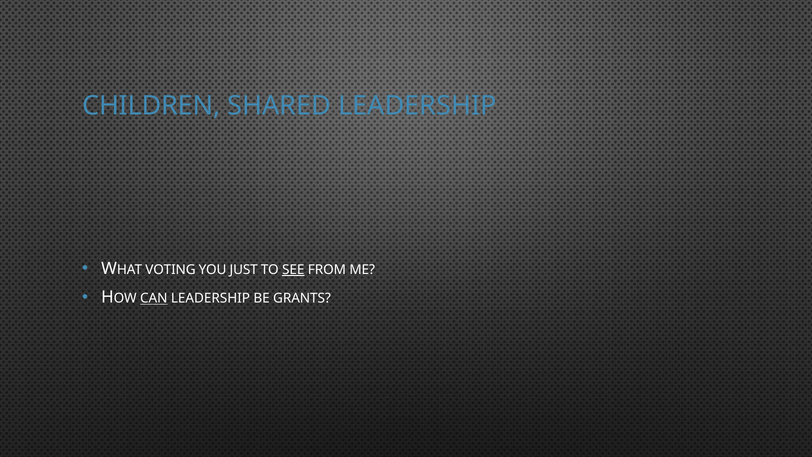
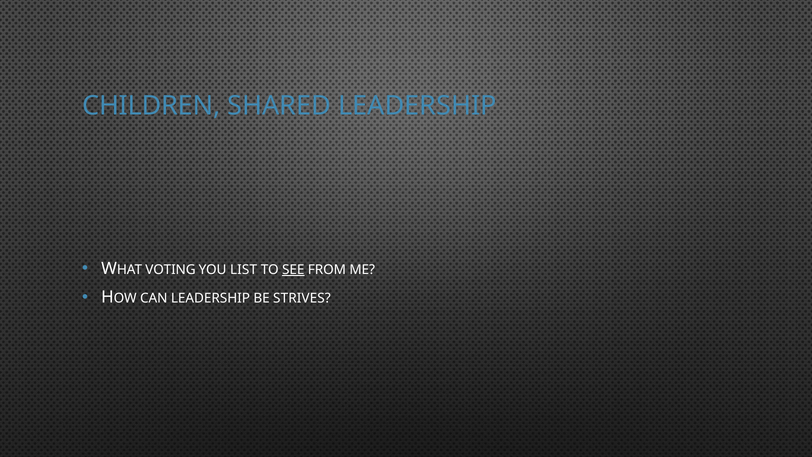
JUST: JUST -> LIST
CAN underline: present -> none
GRANTS: GRANTS -> STRIVES
